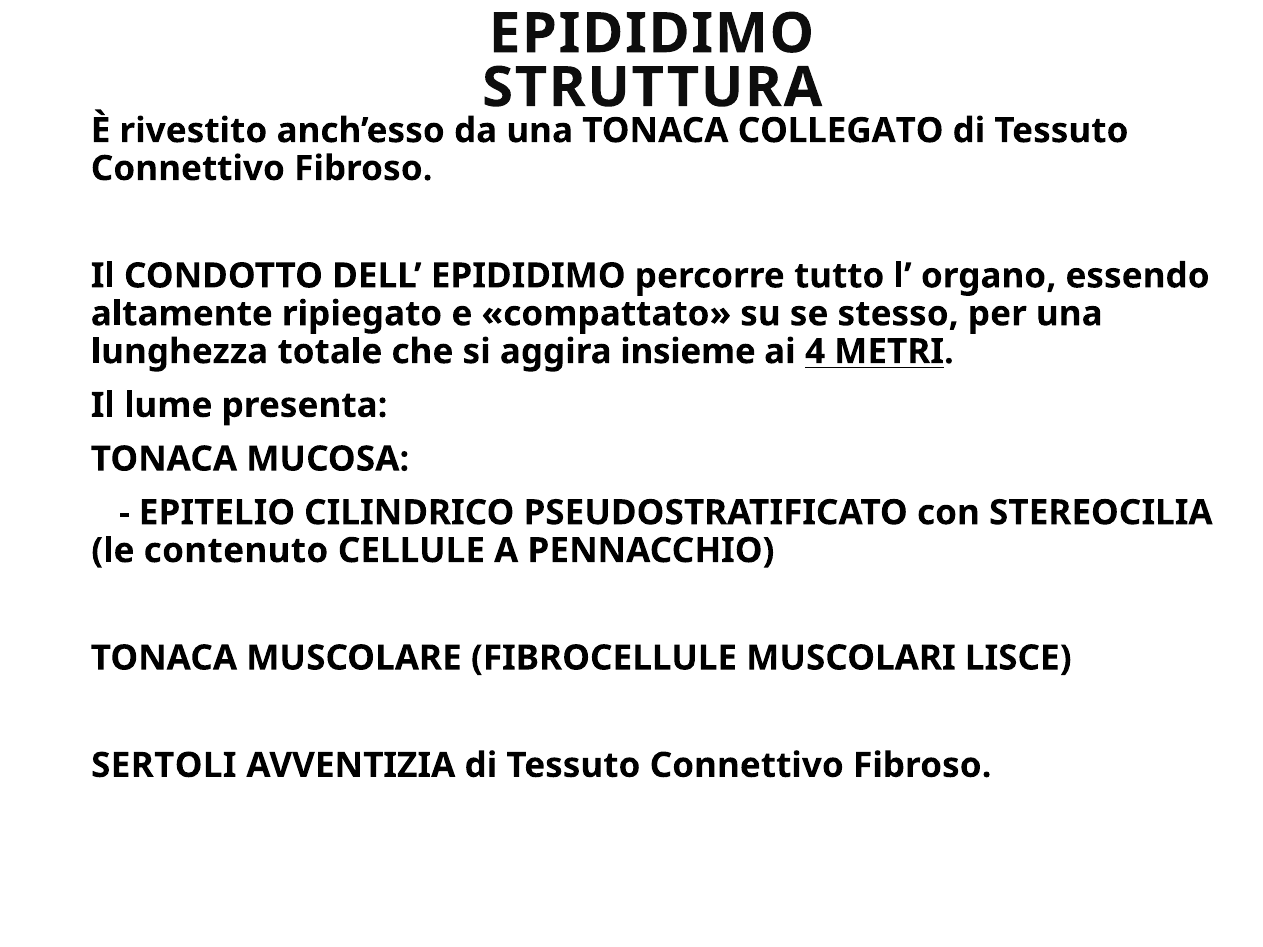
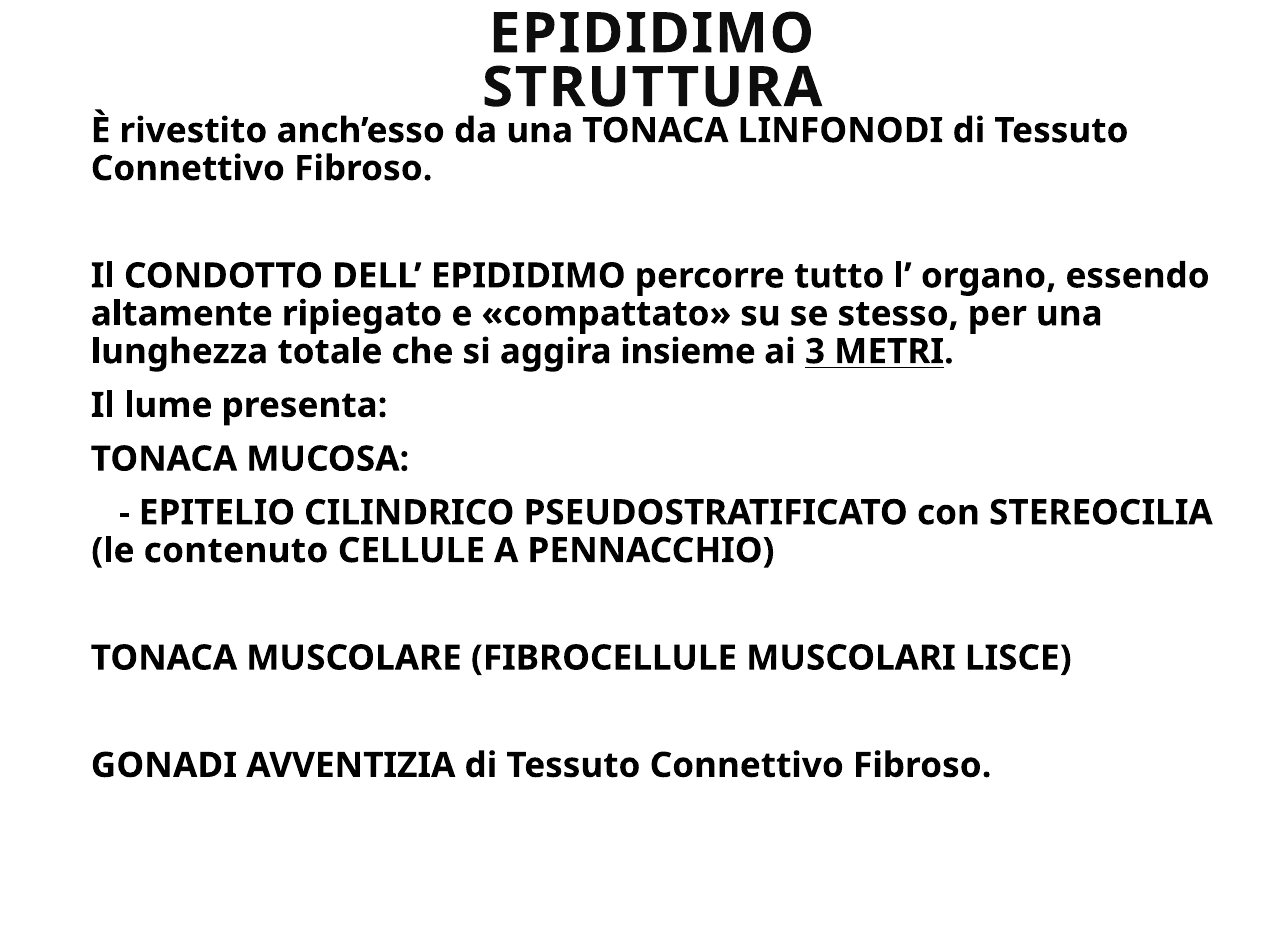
COLLEGATO: COLLEGATO -> LINFONODI
4: 4 -> 3
SERTOLI: SERTOLI -> GONADI
